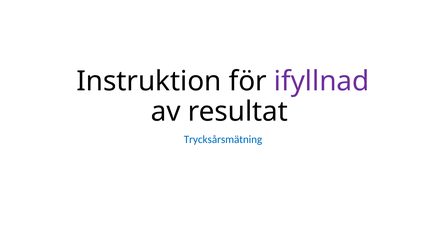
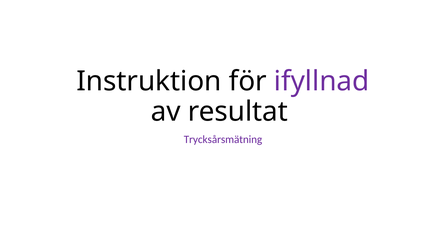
Trycksårsmätning colour: blue -> purple
